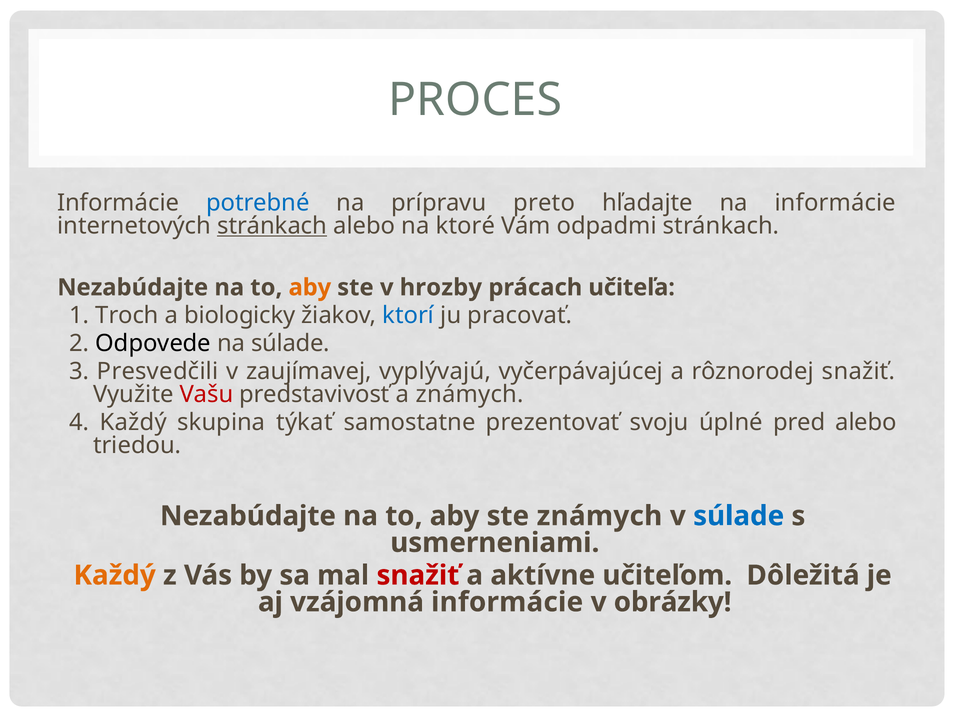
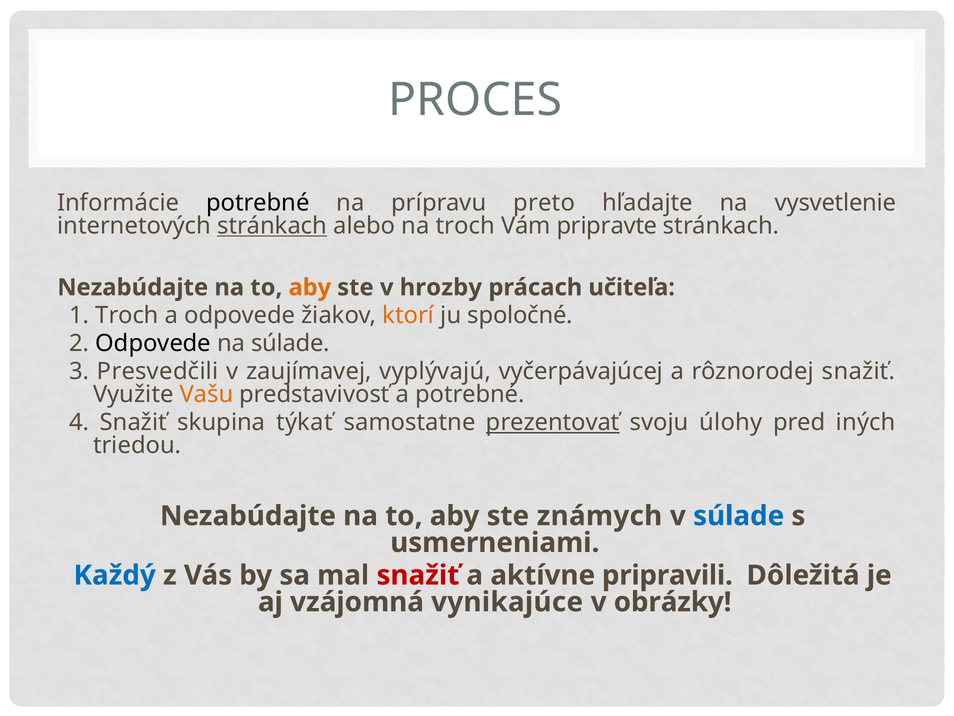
potrebné at (258, 203) colour: blue -> black
na informácie: informácie -> vysvetlenie
na ktoré: ktoré -> troch
odpadmi: odpadmi -> pripravte
a biologicky: biologicky -> odpovede
ktorí colour: blue -> orange
pracovať: pracovať -> spoločné
Vašu colour: red -> orange
a známych: známych -> potrebné
4 Každý: Každý -> Snažiť
prezentovať underline: none -> present
úplné: úplné -> úlohy
pred alebo: alebo -> iných
Každý at (115, 575) colour: orange -> blue
učiteľom: učiteľom -> pripravili
vzájomná informácie: informácie -> vynikajúce
